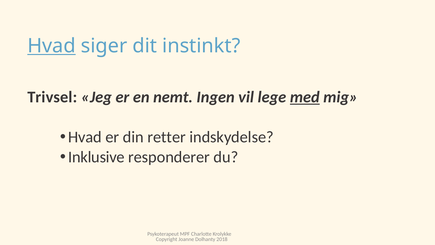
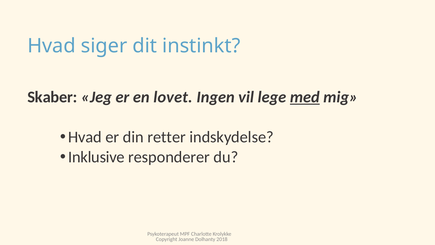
Hvad at (52, 46) underline: present -> none
Trivsel: Trivsel -> Skaber
nemt: nemt -> lovet
